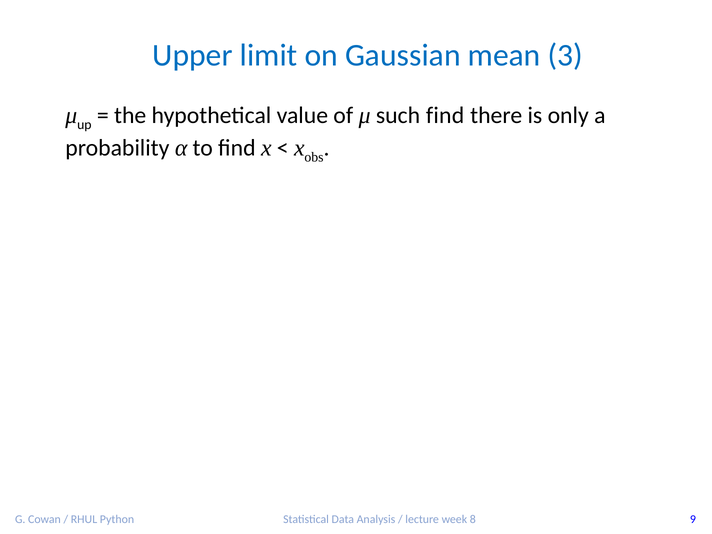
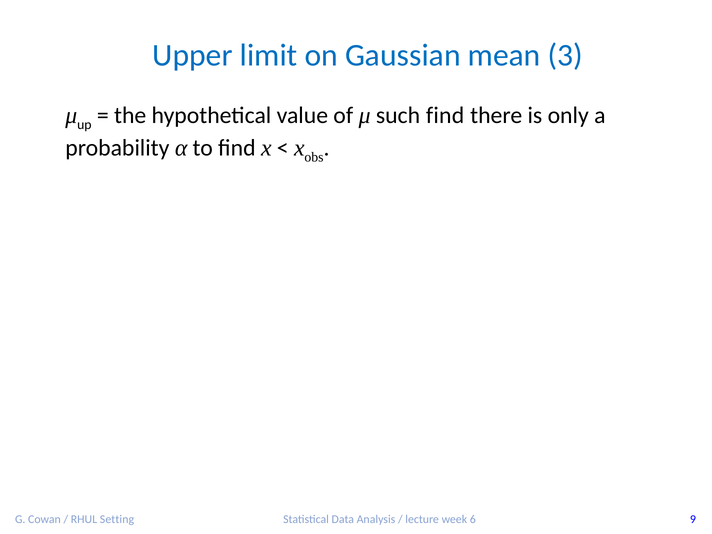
Python: Python -> Setting
8: 8 -> 6
